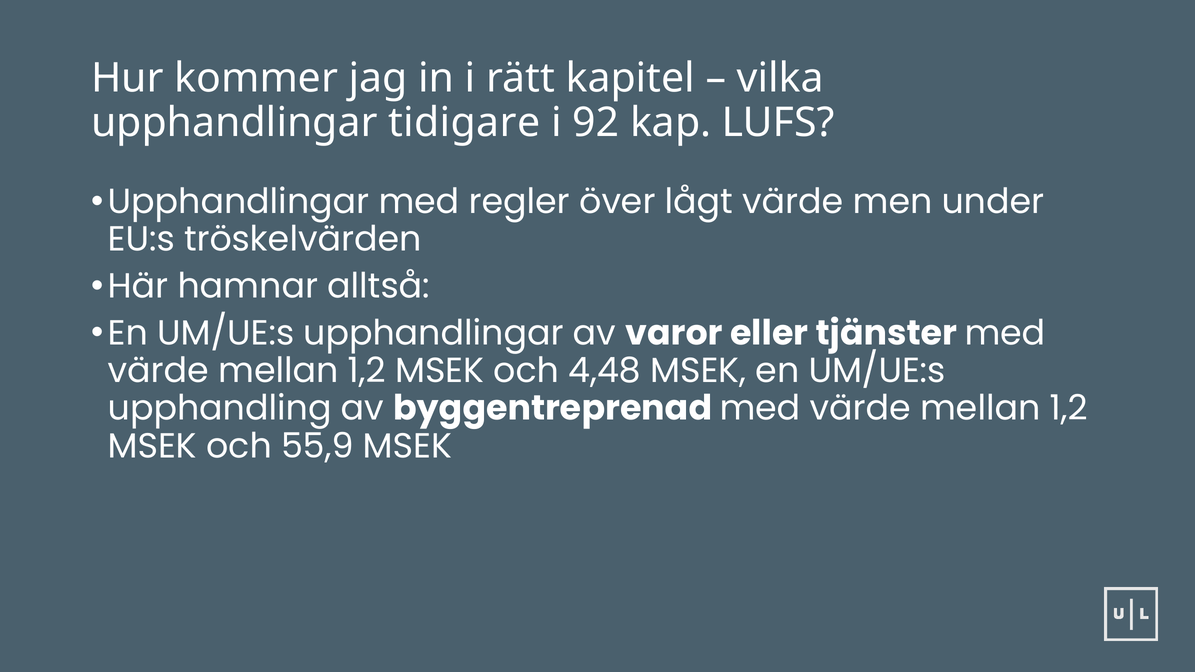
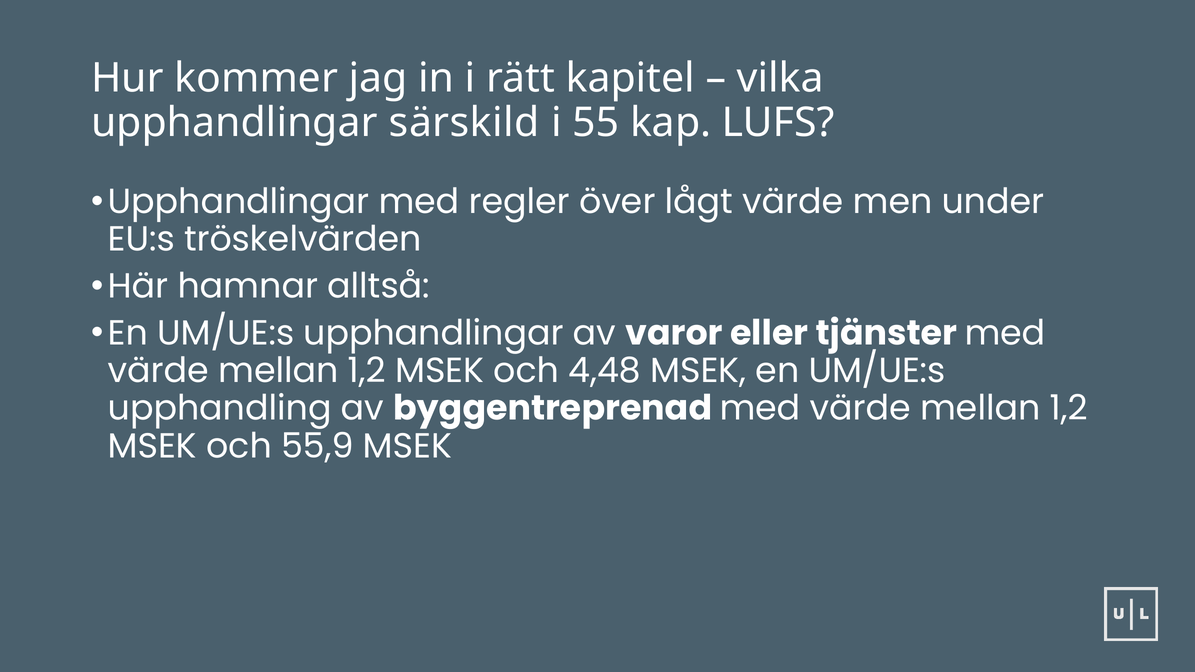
tidigare: tidigare -> särskild
92: 92 -> 55
